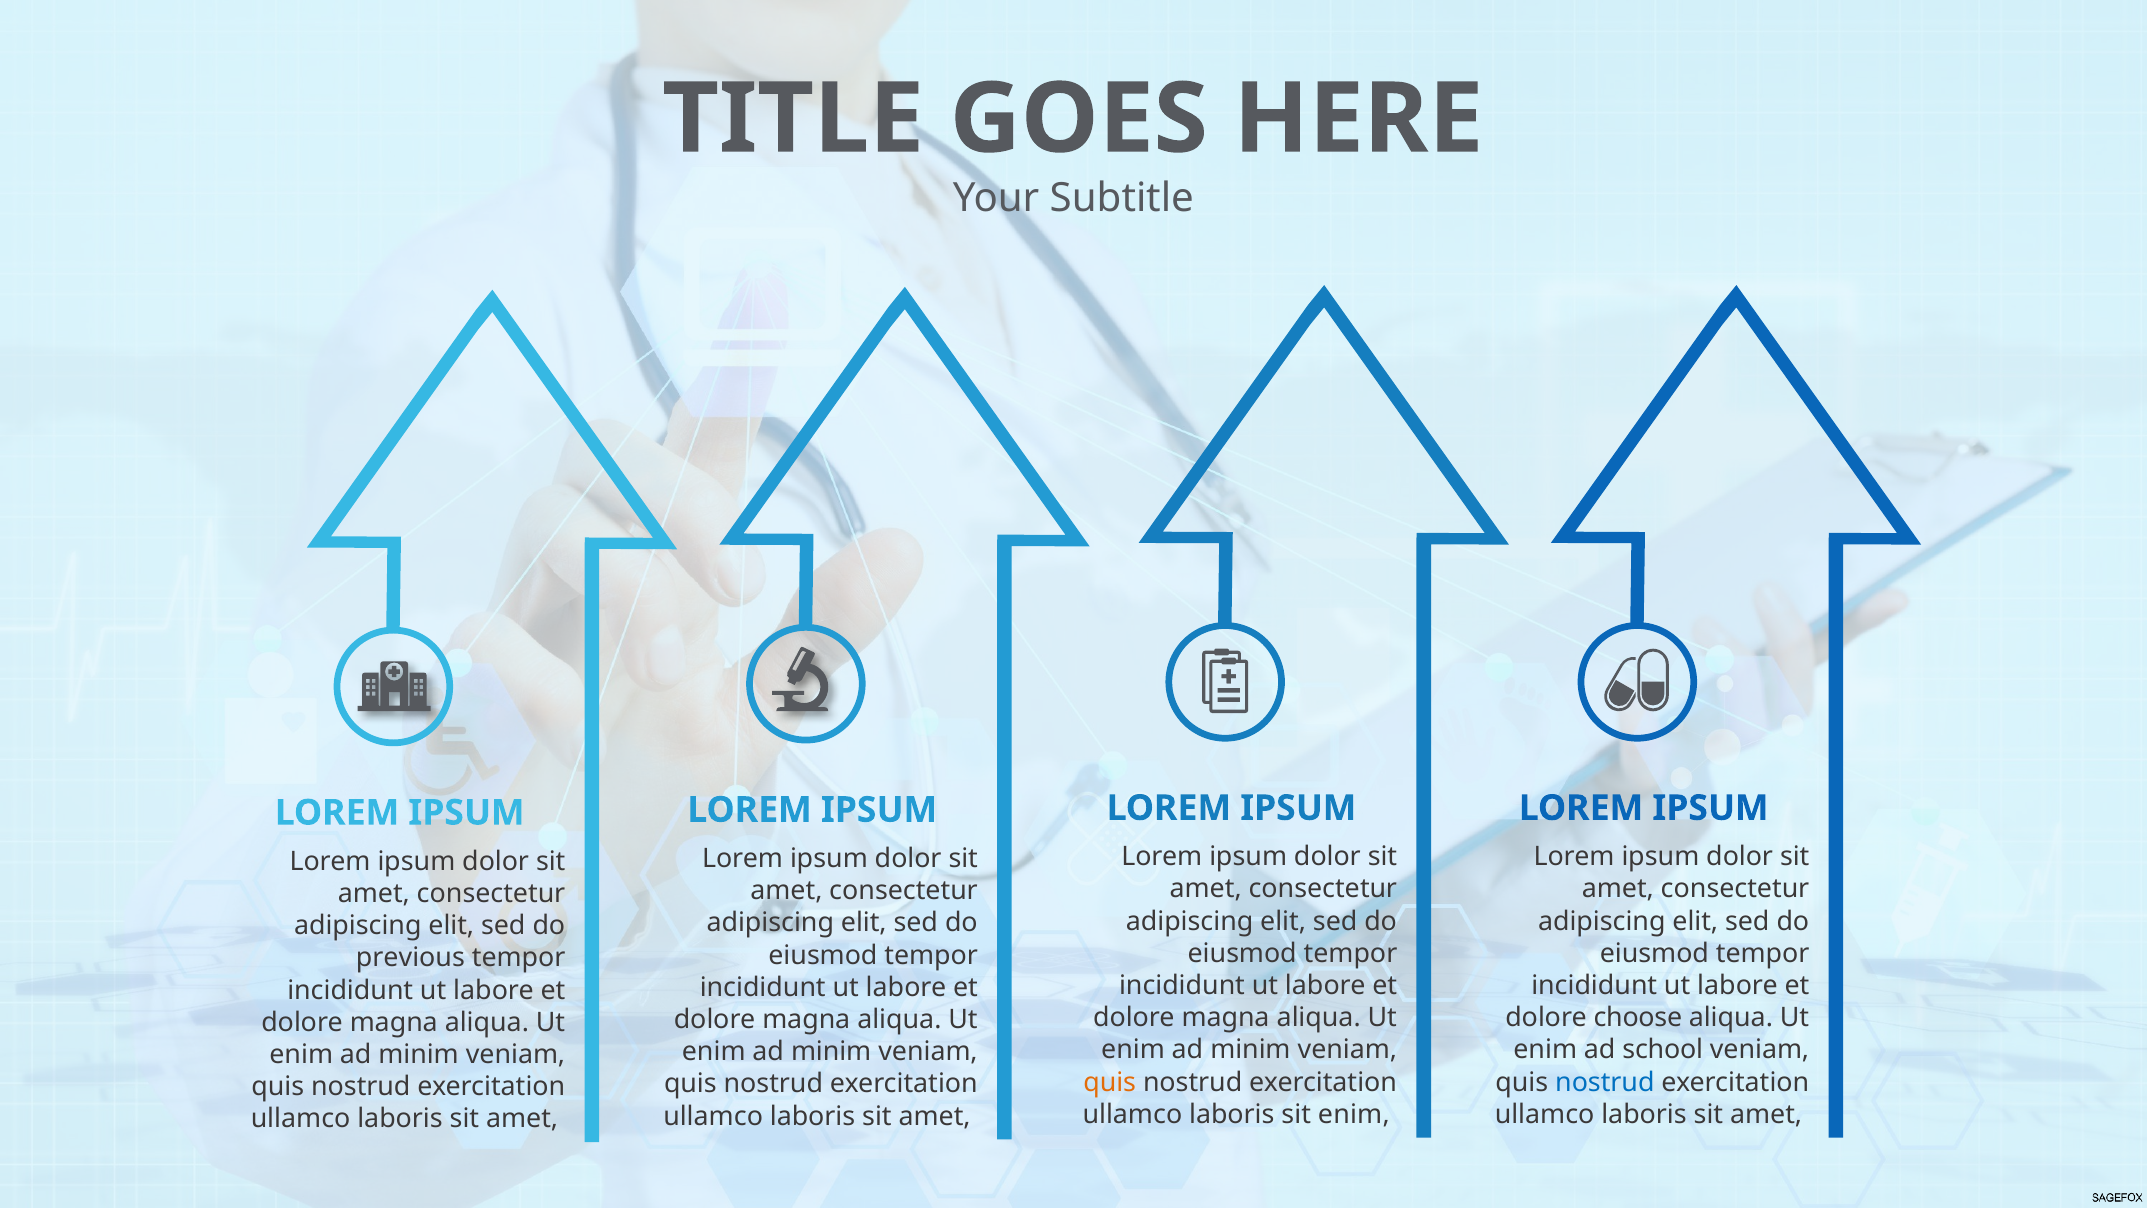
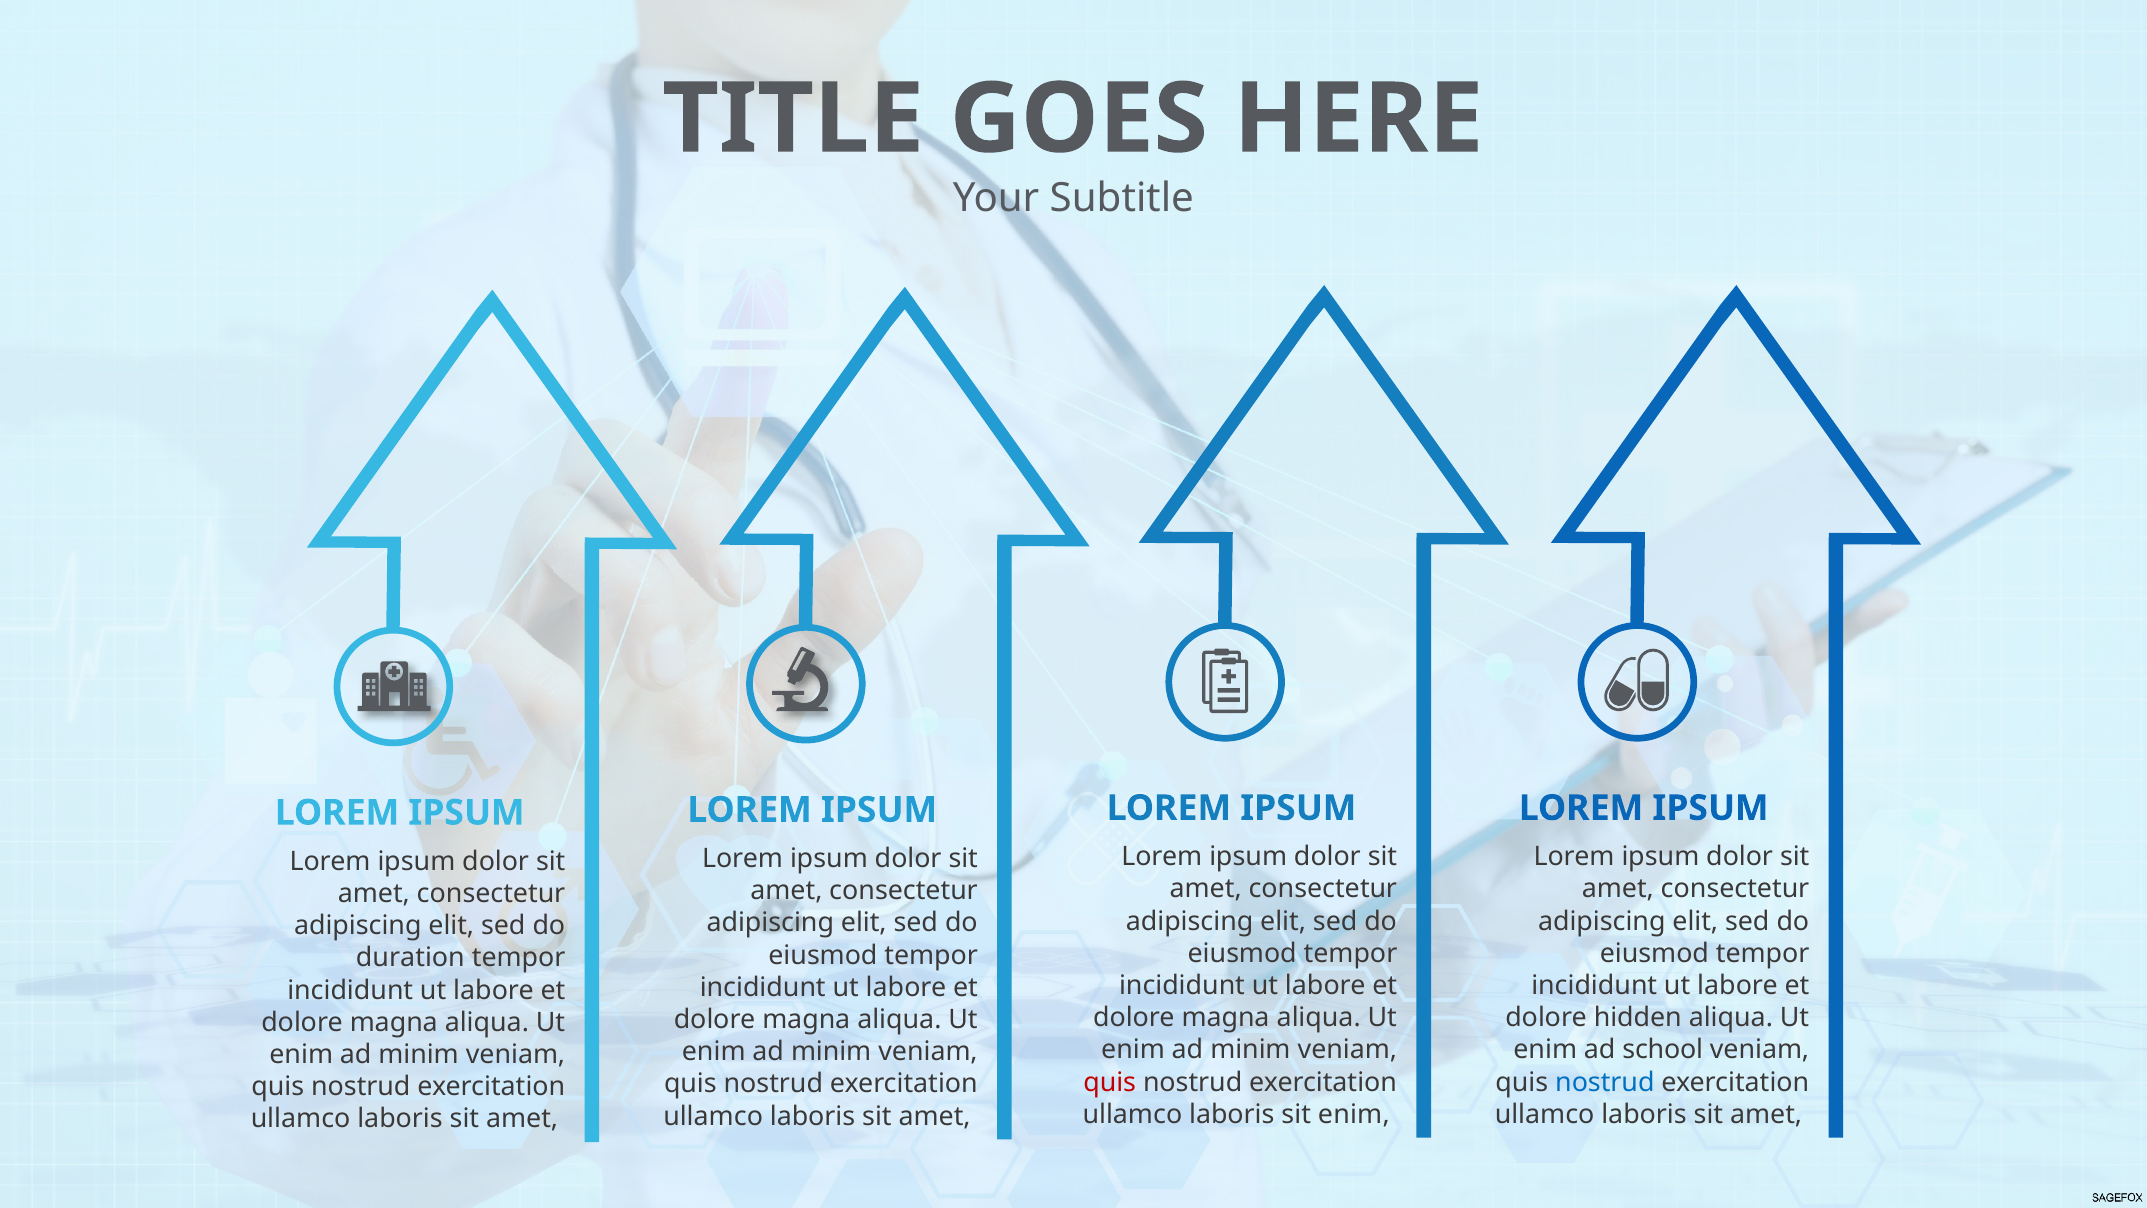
previous: previous -> duration
choose: choose -> hidden
quis at (1110, 1082) colour: orange -> red
